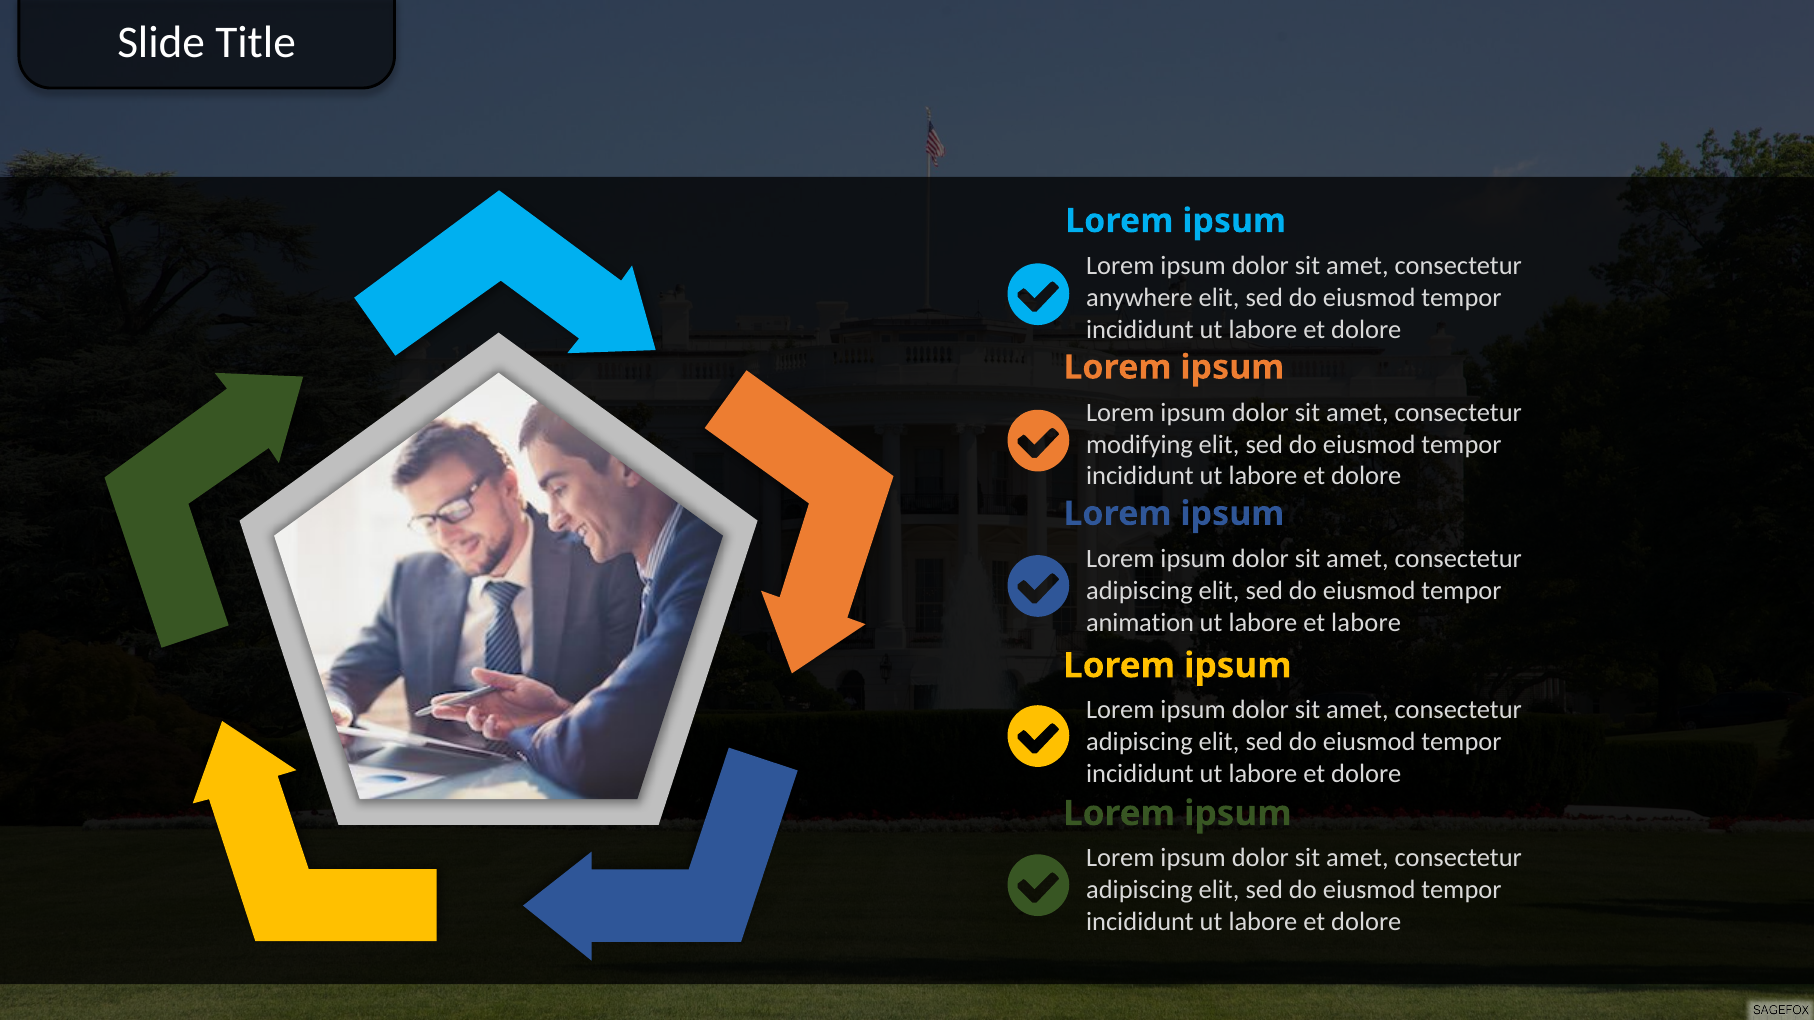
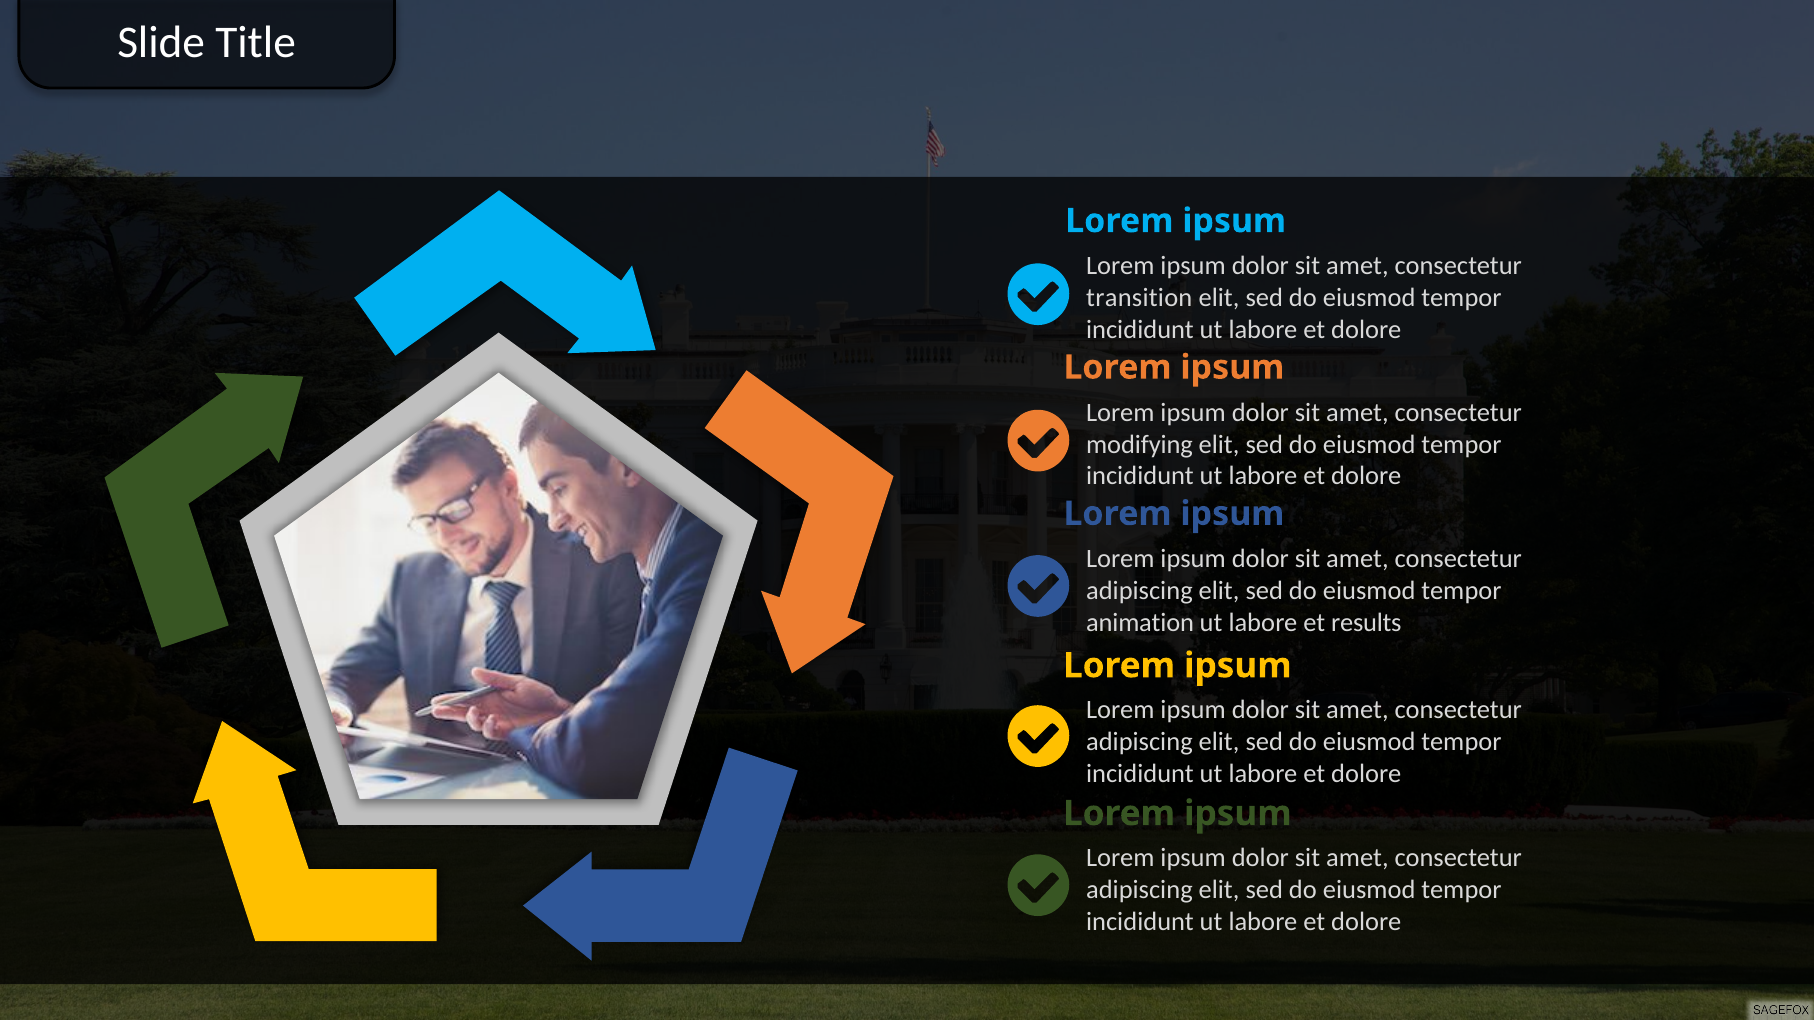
anywhere: anywhere -> transition
et labore: labore -> results
